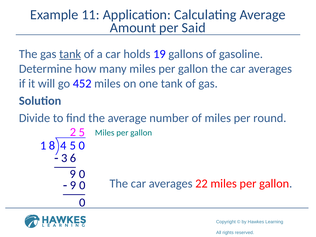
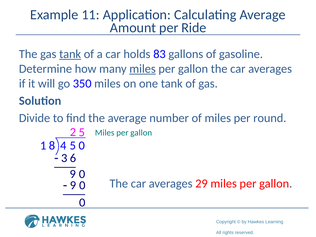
Said: Said -> Ride
19: 19 -> 83
miles at (143, 69) underline: none -> present
452: 452 -> 350
22: 22 -> 29
